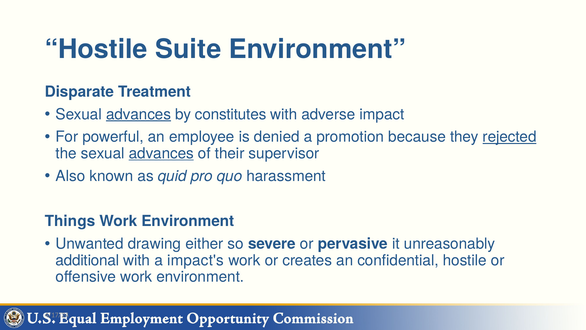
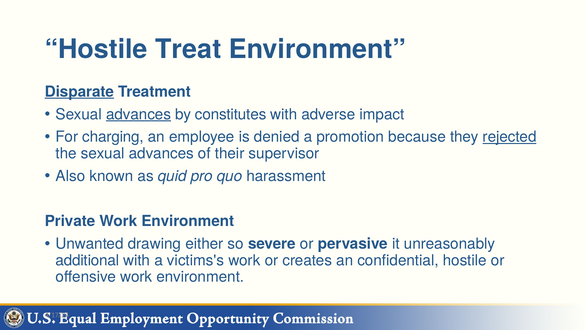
Suite: Suite -> Treat
Disparate underline: none -> present
powerful: powerful -> charging
advances at (161, 153) underline: present -> none
Things: Things -> Private
impact's: impact's -> victims's
